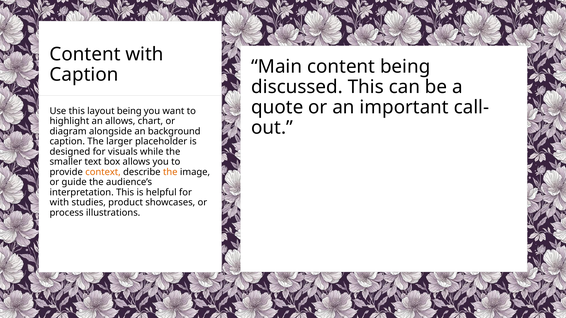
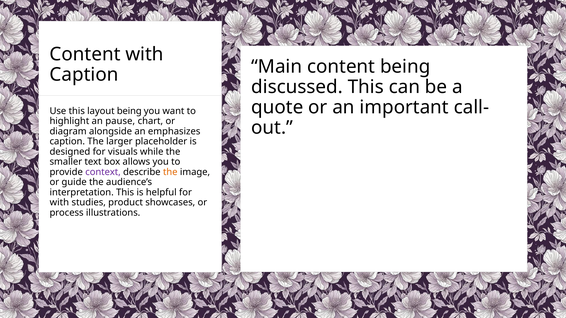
an allows: allows -> pause
background: background -> emphasizes
context colour: orange -> purple
